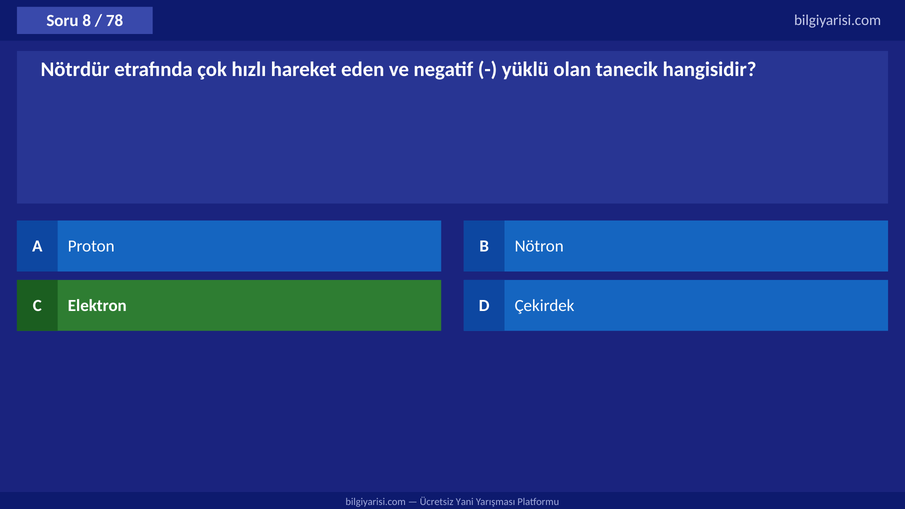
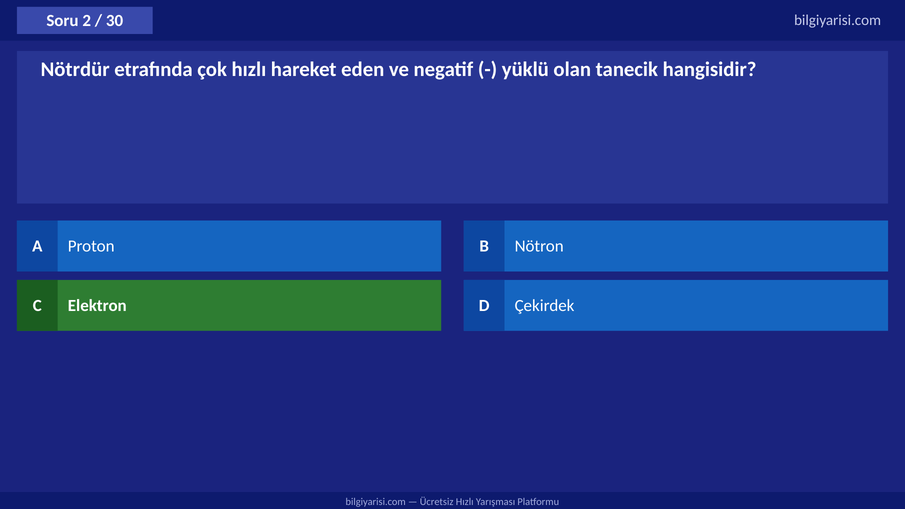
8: 8 -> 2
78: 78 -> 30
Ücretsiz Yani: Yani -> Hızlı
